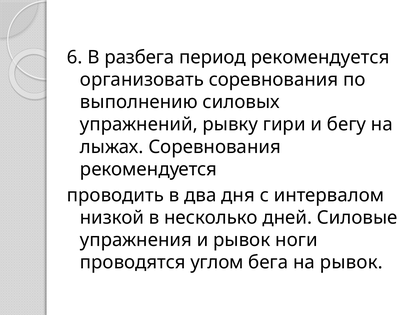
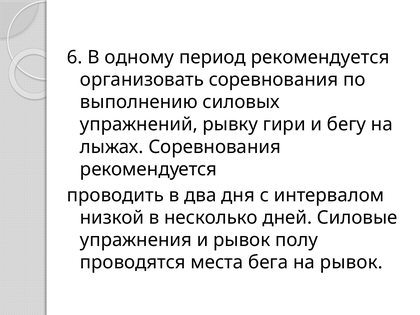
разбега: разбега -> одному
ноги: ноги -> полу
углом: углом -> места
